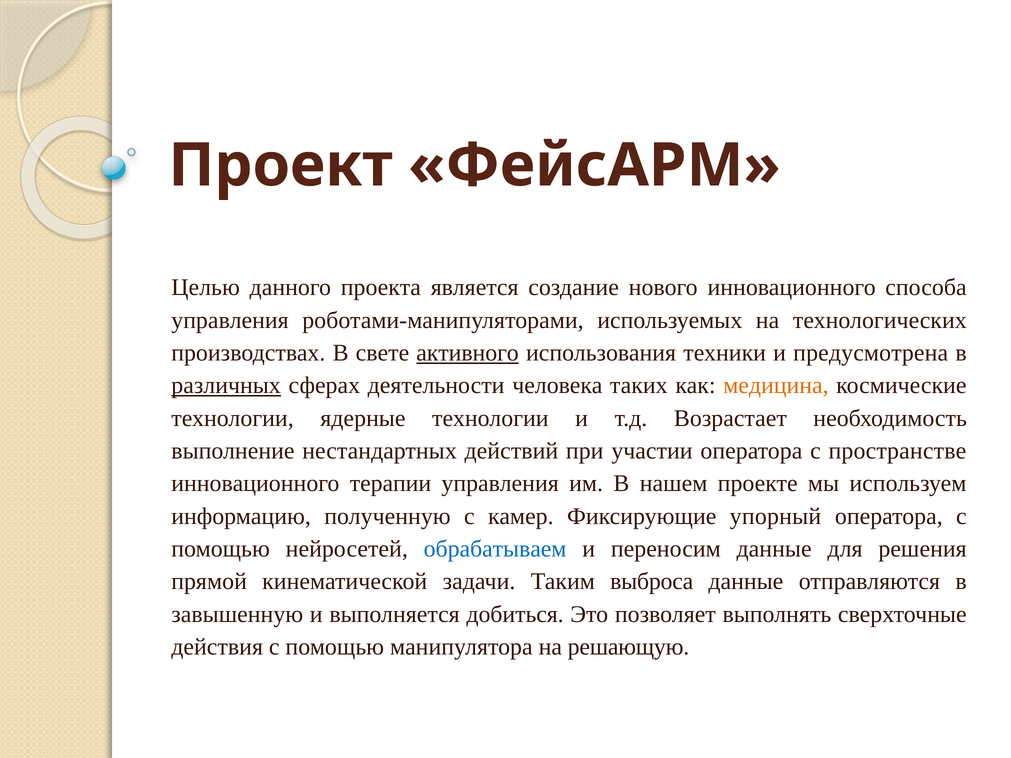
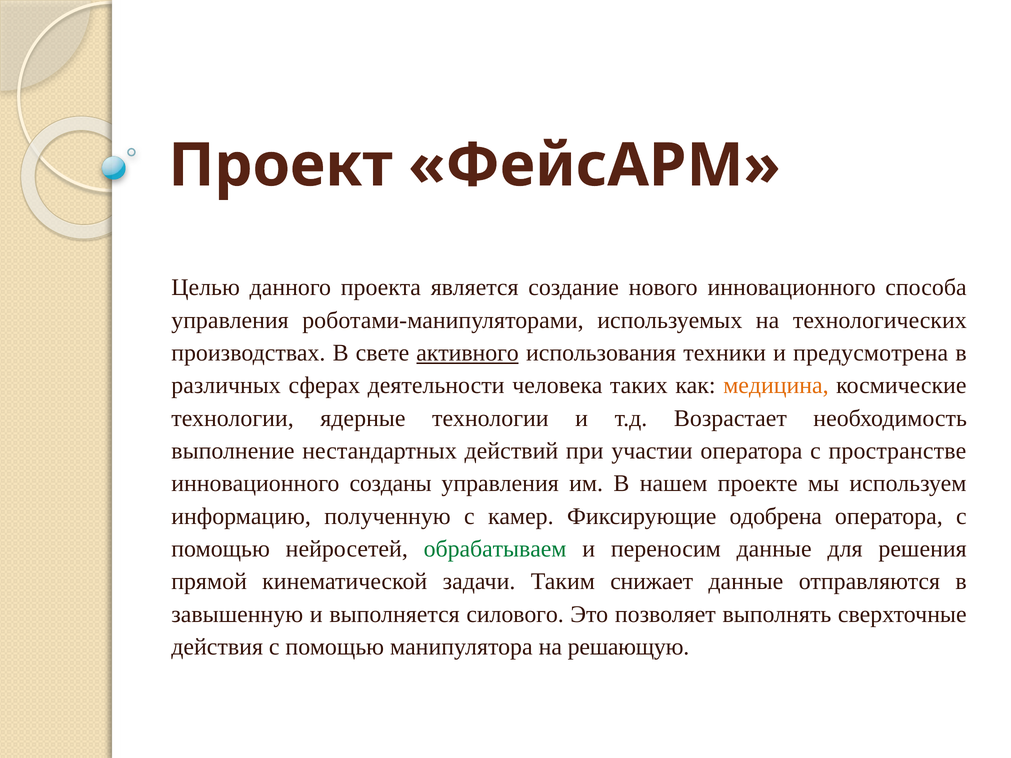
различных underline: present -> none
терапии: терапии -> созданы
упорный: упорный -> одобрена
обрабатываем colour: blue -> green
выброса: выброса -> снижает
добиться: добиться -> силового
